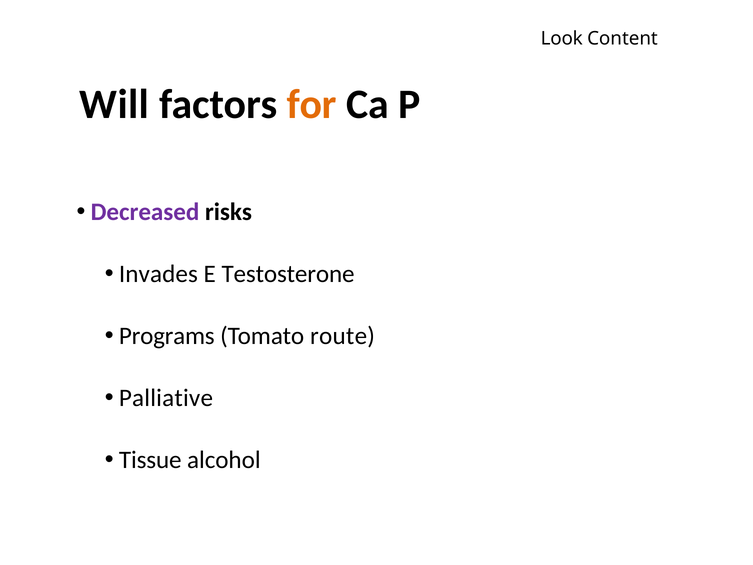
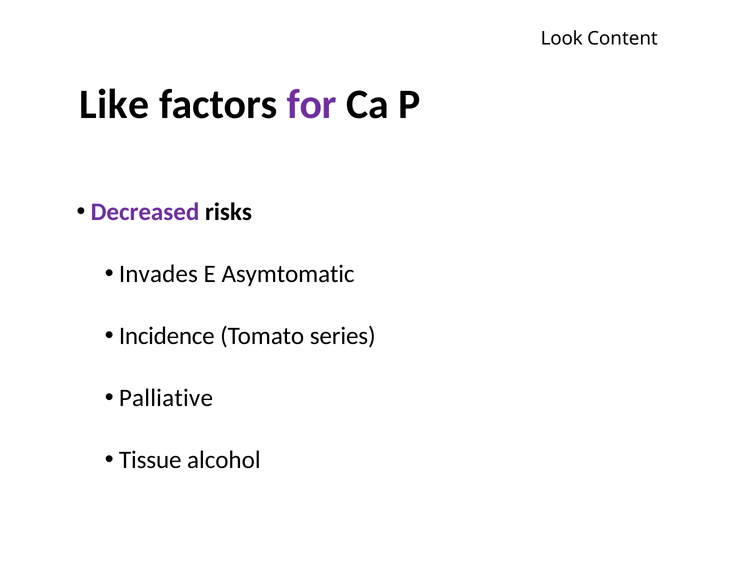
Will: Will -> Like
for colour: orange -> purple
Testosterone: Testosterone -> Asymtomatic
Programs: Programs -> Incidence
route: route -> series
